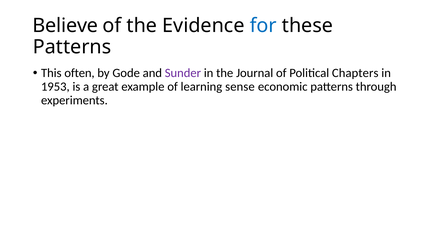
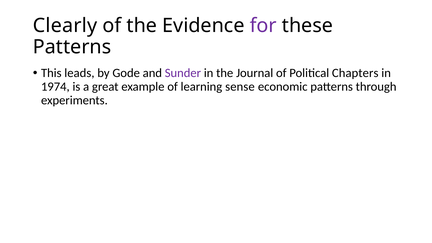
Believe: Believe -> Clearly
for colour: blue -> purple
often: often -> leads
1953: 1953 -> 1974
